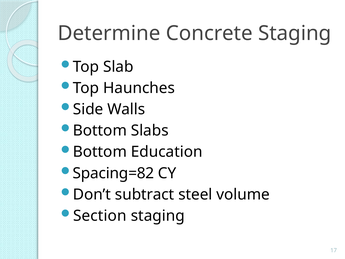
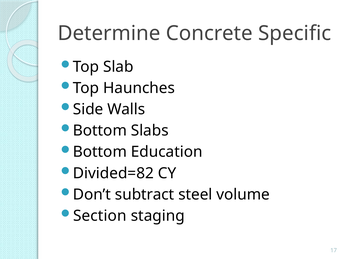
Concrete Staging: Staging -> Specific
Spacing=82: Spacing=82 -> Divided=82
